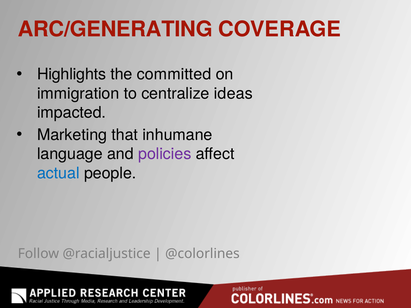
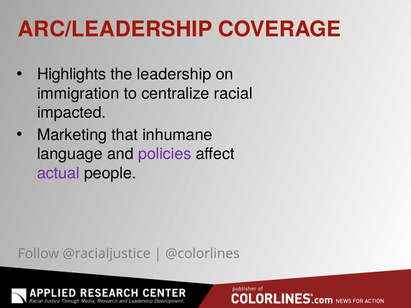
ARC/GENERATING: ARC/GENERATING -> ARC/LEADERSHIP
committed: committed -> leadership
ideas: ideas -> racial
actual colour: blue -> purple
